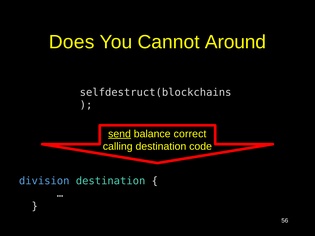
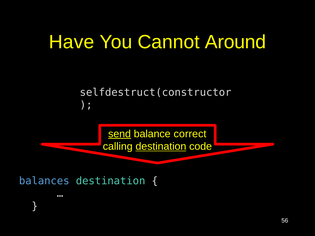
Does: Does -> Have
selfdestruct(blockchains: selfdestruct(blockchains -> selfdestruct(constructor
destination at (161, 147) underline: none -> present
division: division -> balances
